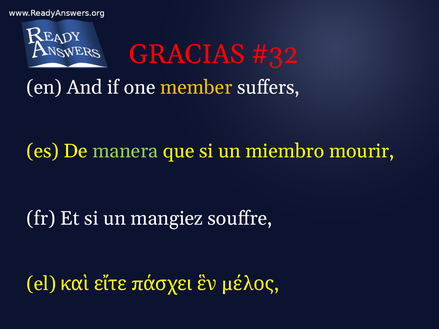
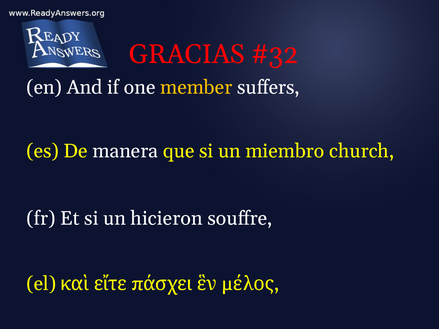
manera colour: light green -> white
mourir: mourir -> church
mangiez: mangiez -> hicieron
